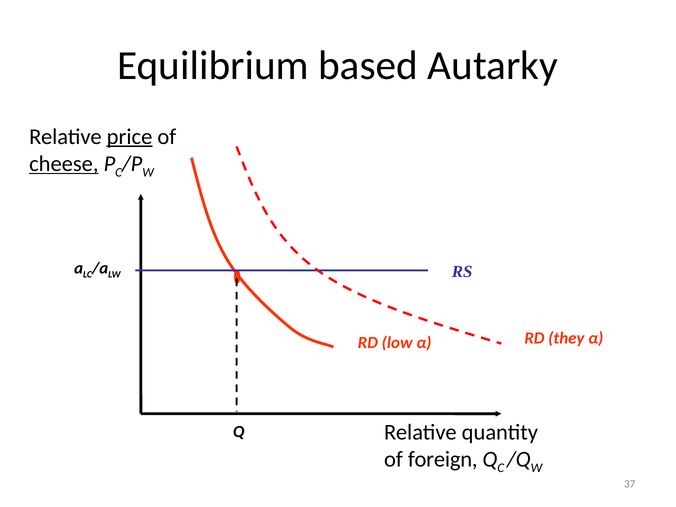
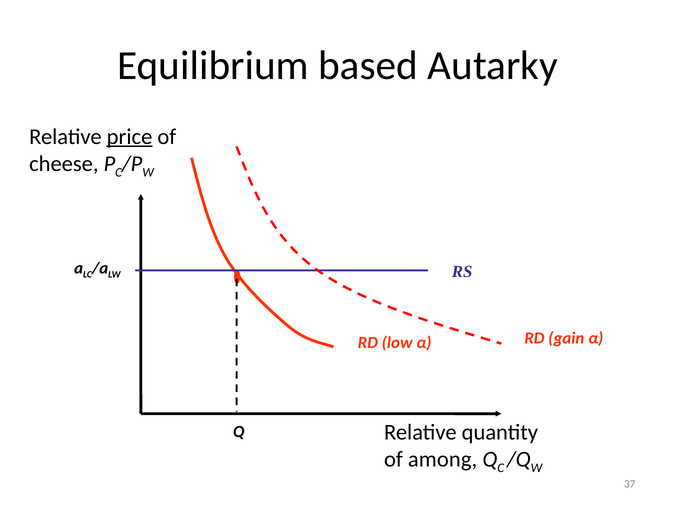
cheese underline: present -> none
they: they -> gain
foreign: foreign -> among
